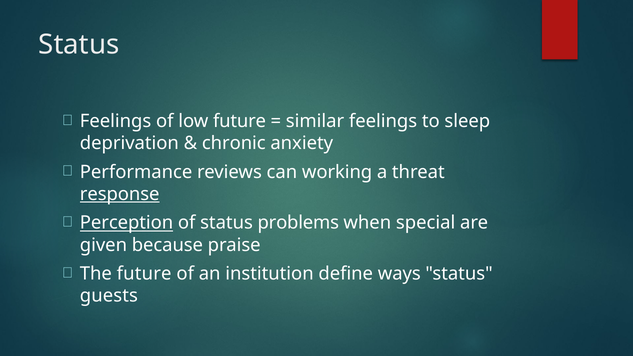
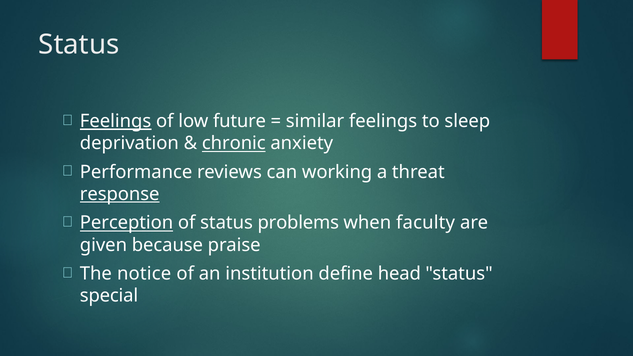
Feelings at (116, 121) underline: none -> present
chronic underline: none -> present
special: special -> faculty
The future: future -> notice
ways: ways -> head
guests: guests -> special
